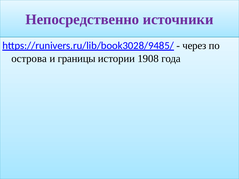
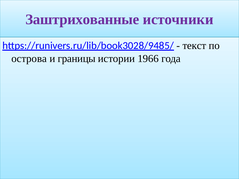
Непосредственно: Непосредственно -> Заштрихованные
через: через -> текст
1908: 1908 -> 1966
